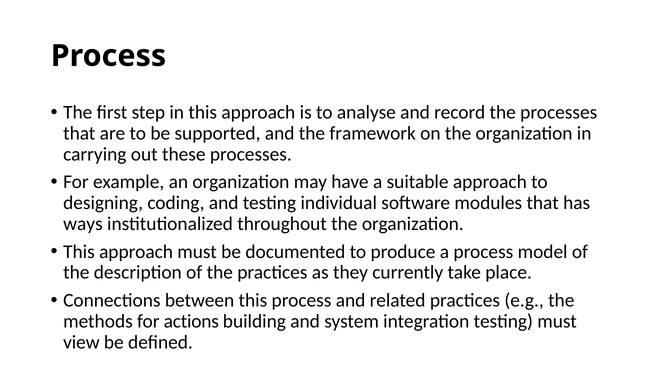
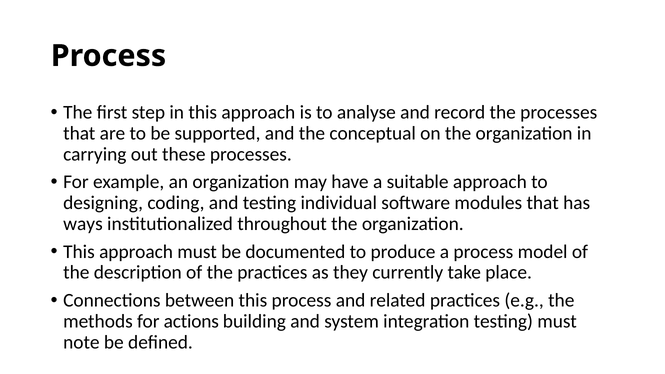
framework: framework -> conceptual
view: view -> note
